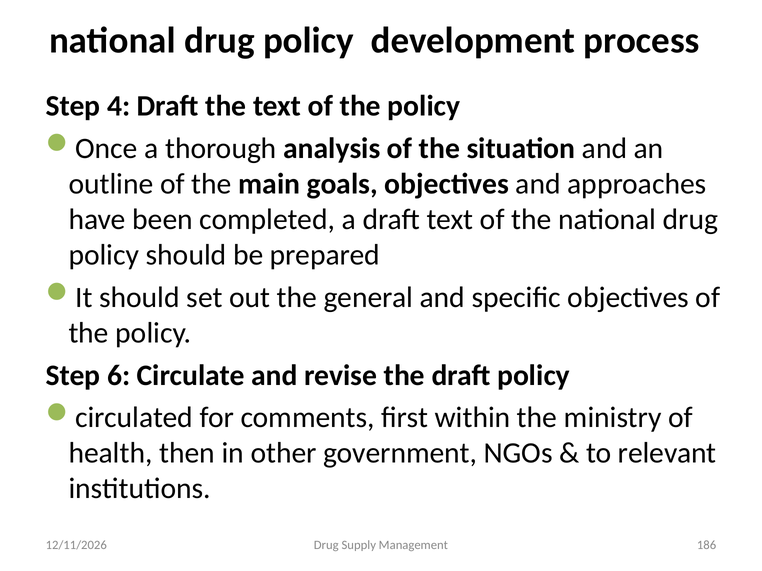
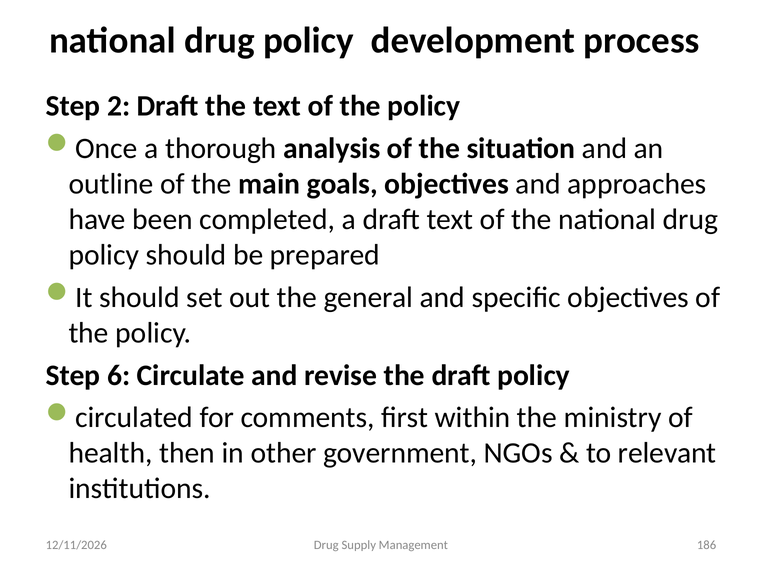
4: 4 -> 2
